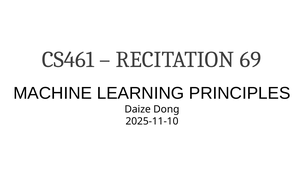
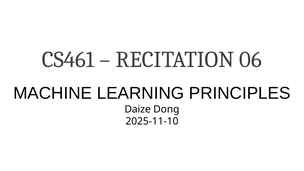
69: 69 -> 06
